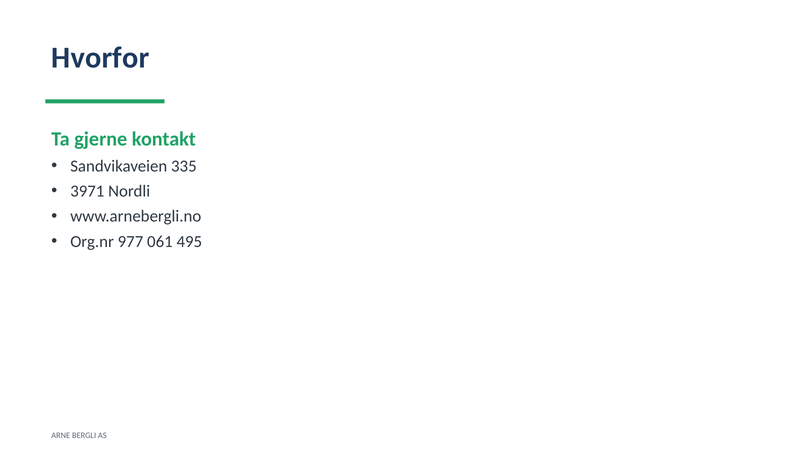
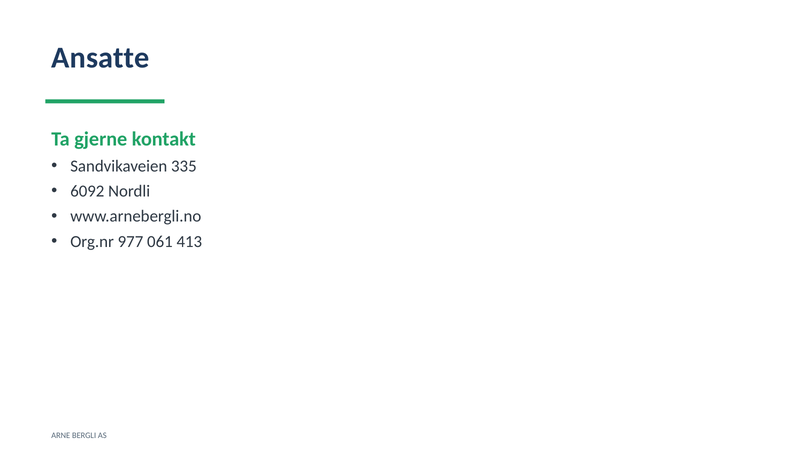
Hvorfor: Hvorfor -> Ansatte
3971: 3971 -> 6092
495: 495 -> 413
